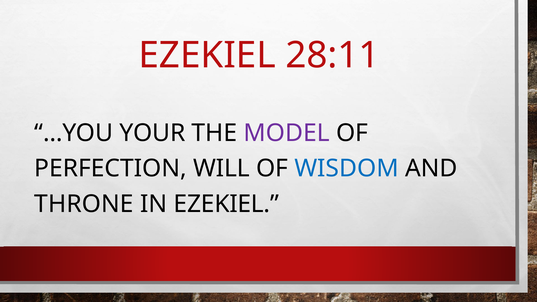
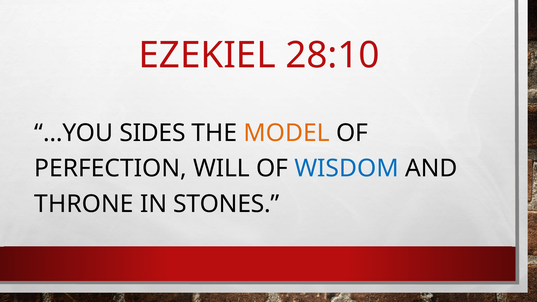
28:11: 28:11 -> 28:10
YOUR: YOUR -> SIDES
MODEL colour: purple -> orange
IN EZEKIEL: EZEKIEL -> STONES
